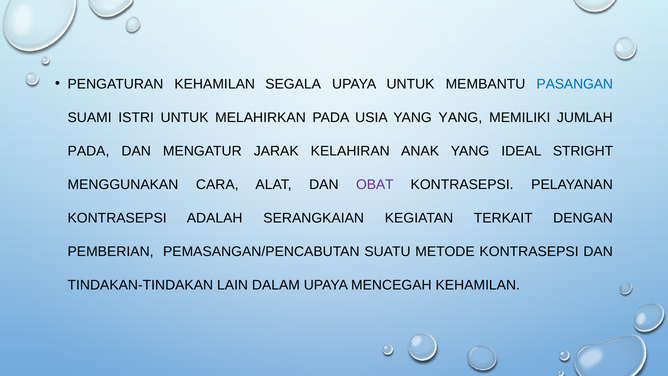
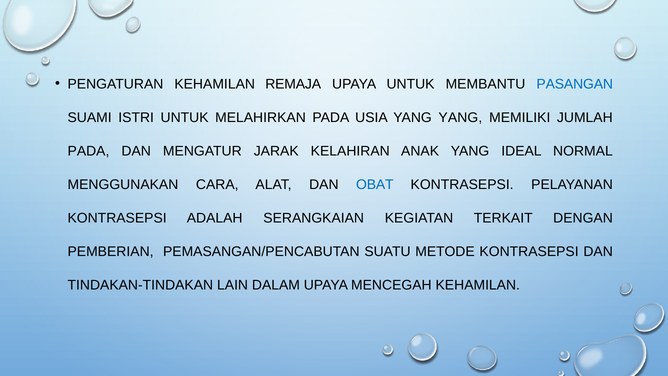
SEGALA: SEGALA -> REMAJA
STRIGHT: STRIGHT -> NORMAL
OBAT colour: purple -> blue
